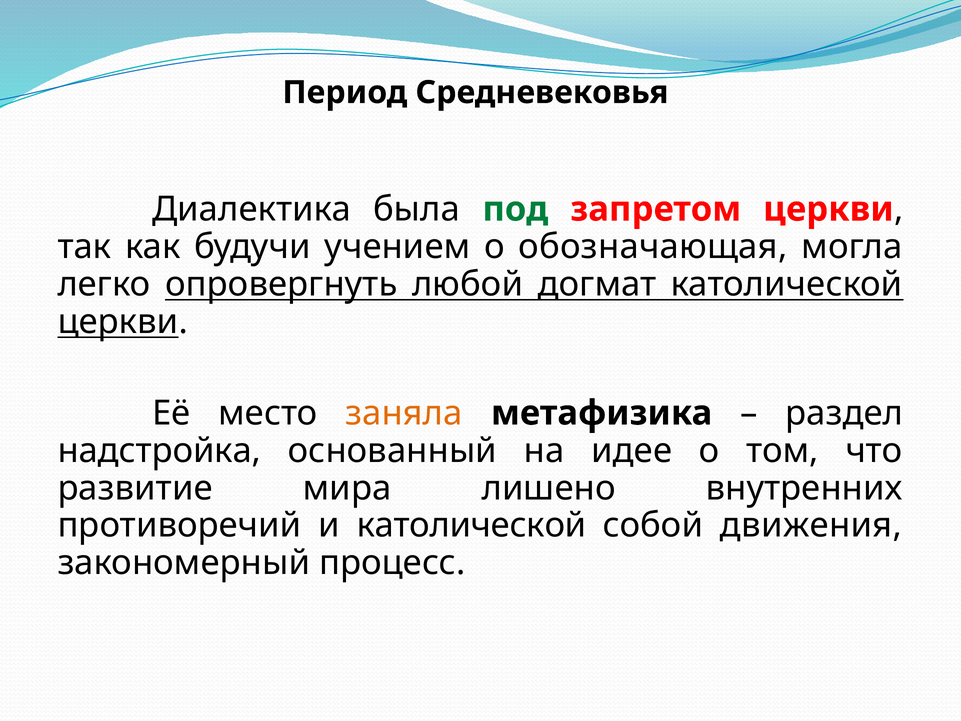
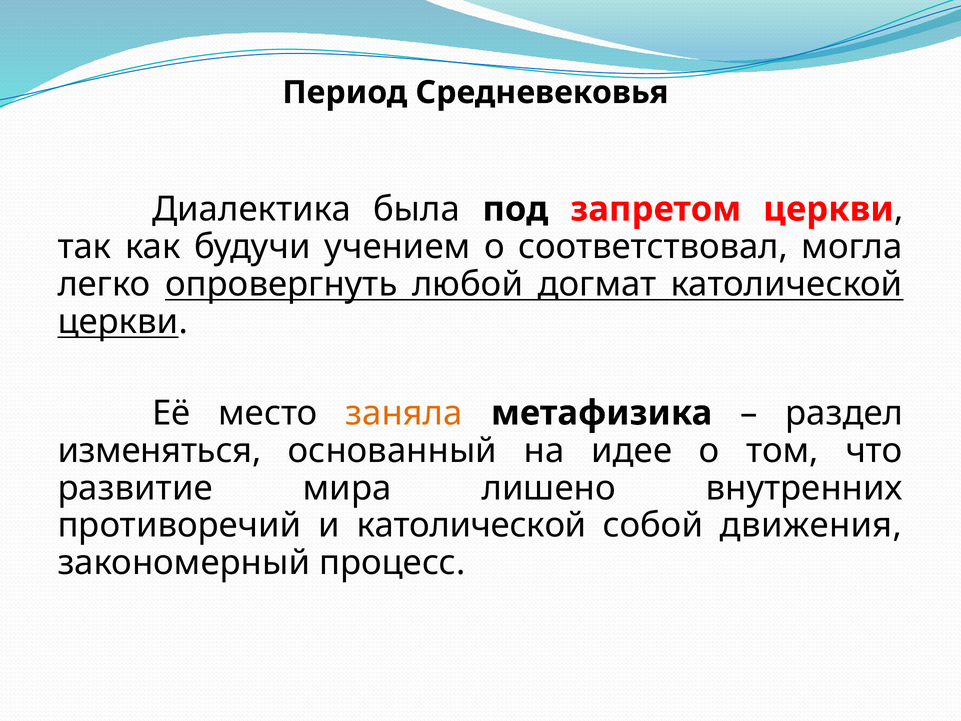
под colour: green -> black
обозначающая: обозначающая -> соответствовал
надстройка: надстройка -> изменяться
